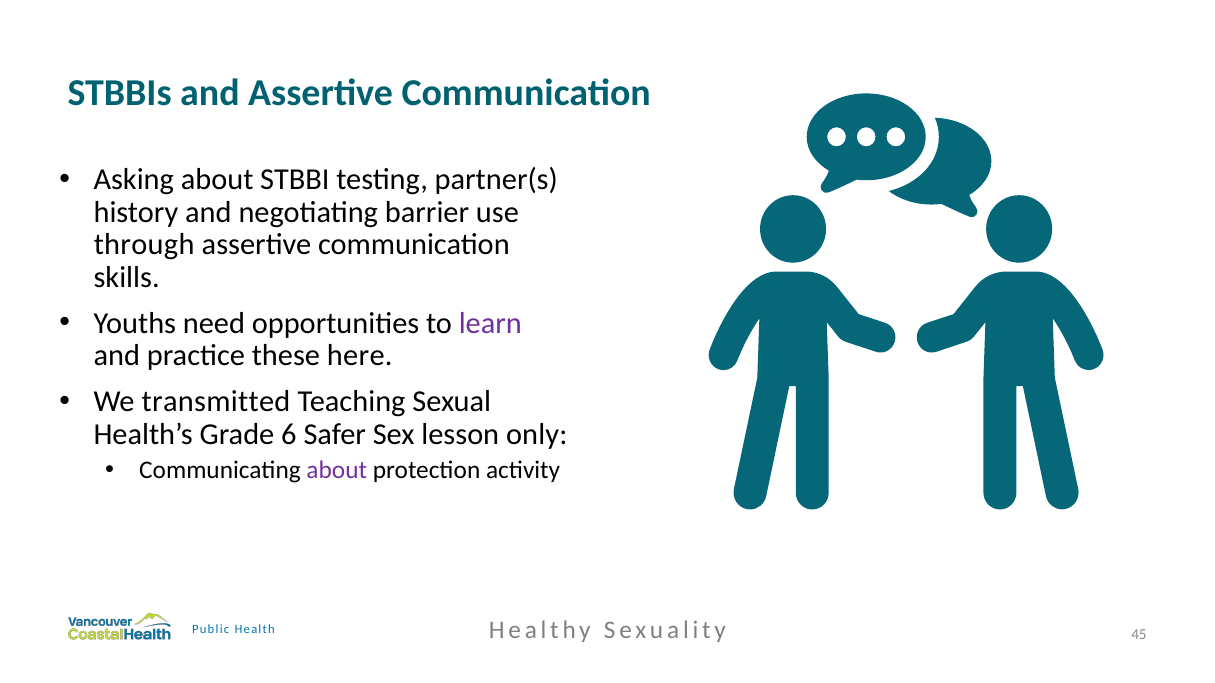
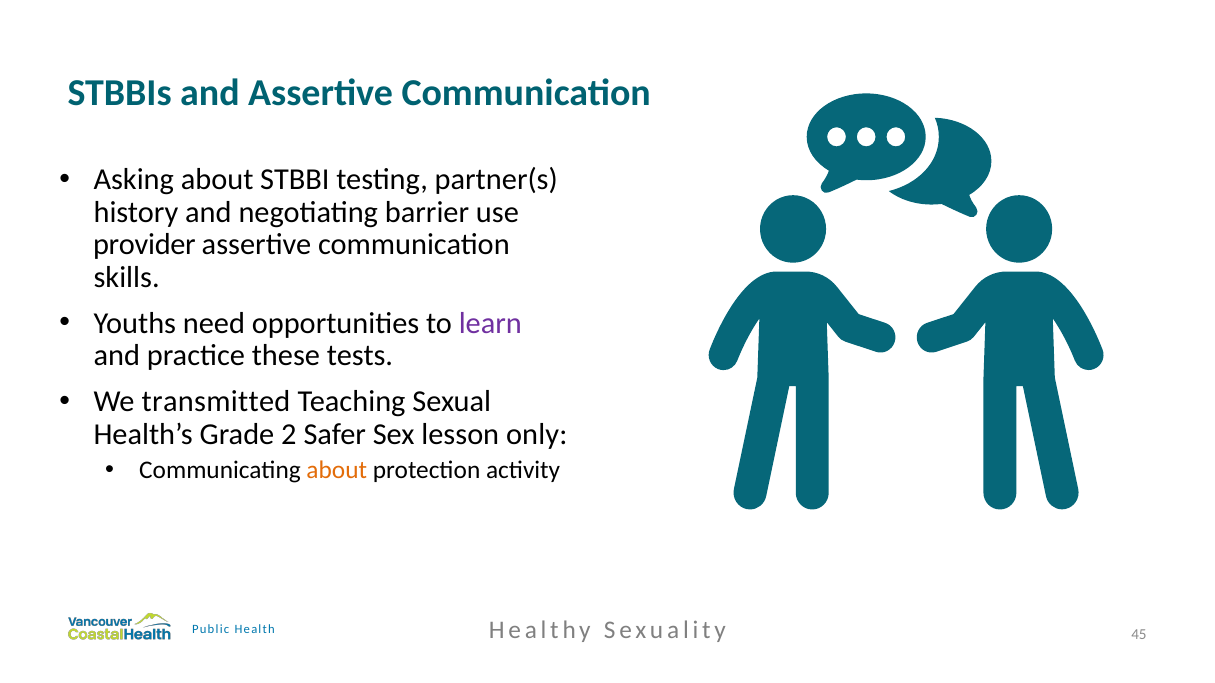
through: through -> provider
here: here -> tests
6: 6 -> 2
about at (337, 471) colour: purple -> orange
